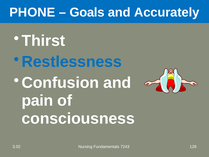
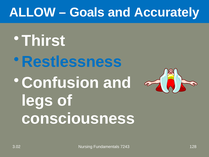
PHONE: PHONE -> ALLOW
pain: pain -> legs
